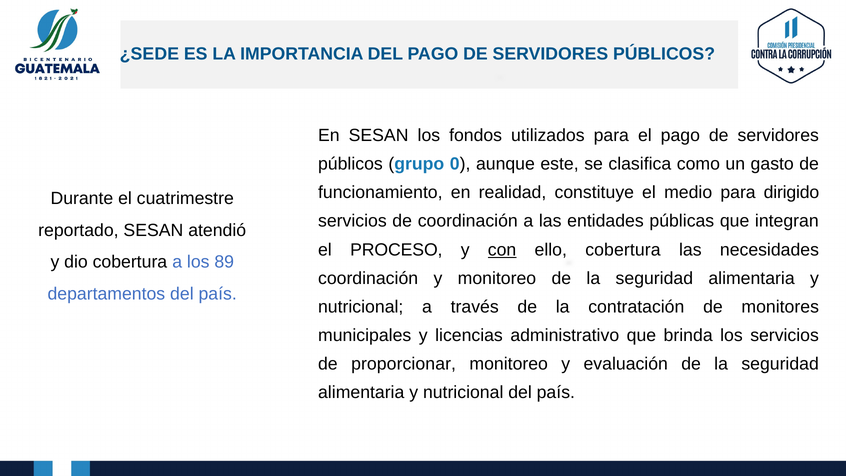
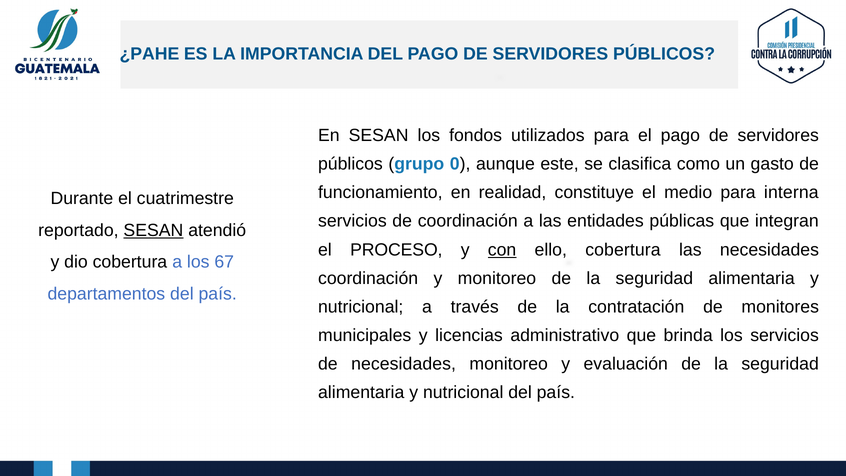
¿SEDE: ¿SEDE -> ¿PAHE
dirigido: dirigido -> interna
SESAN at (153, 230) underline: none -> present
89: 89 -> 67
de proporcionar: proporcionar -> necesidades
